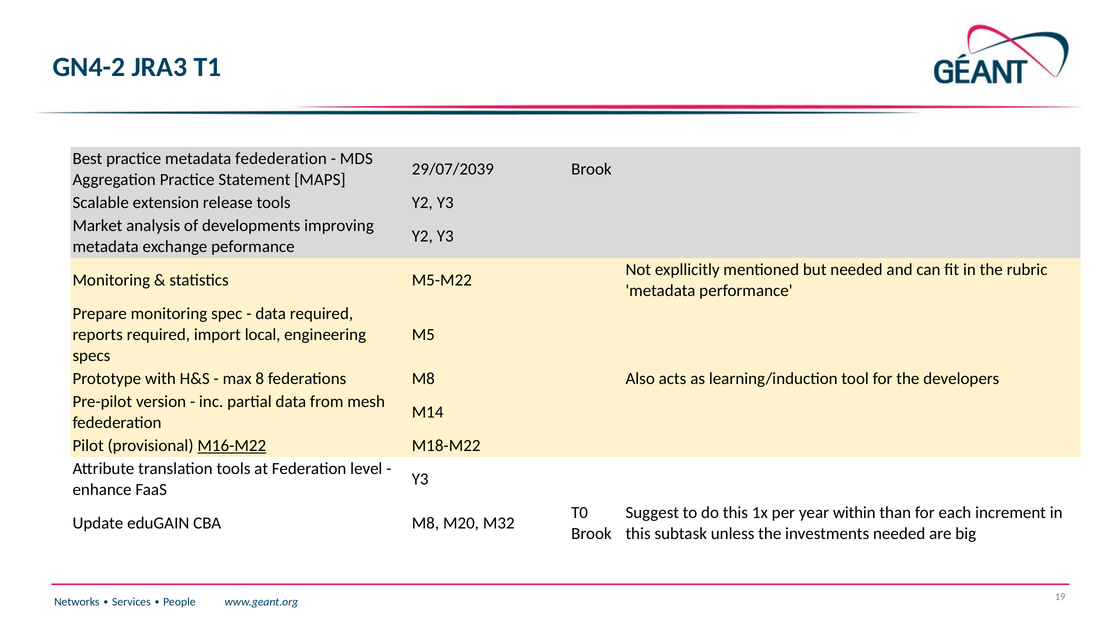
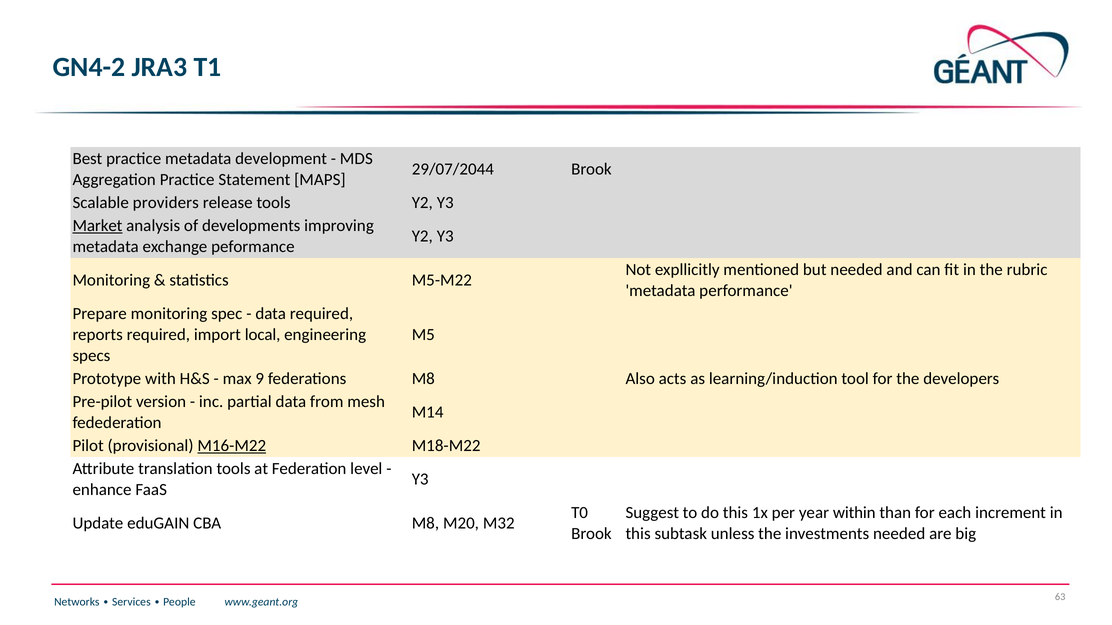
metadata fedederation: fedederation -> development
29/07/2039: 29/07/2039 -> 29/07/2044
extension: extension -> providers
Market underline: none -> present
8: 8 -> 9
19: 19 -> 63
